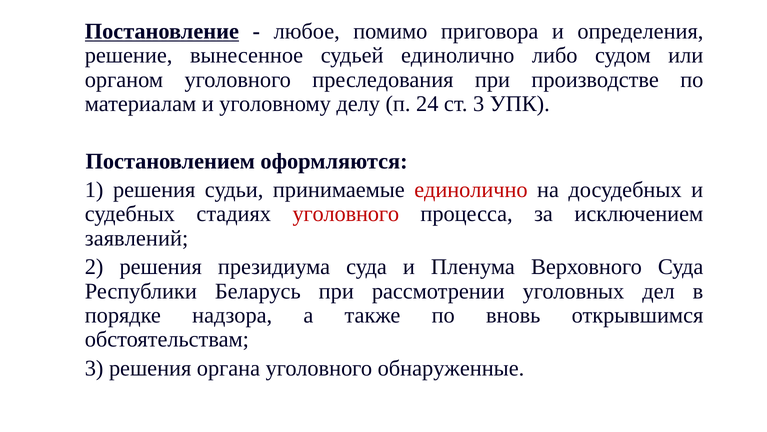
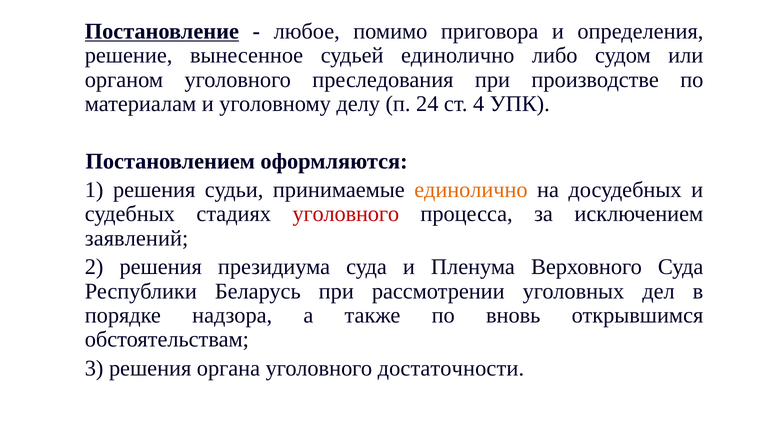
ст 3: 3 -> 4
единолично at (471, 190) colour: red -> orange
обнаруженные: обнаруженные -> достаточности
